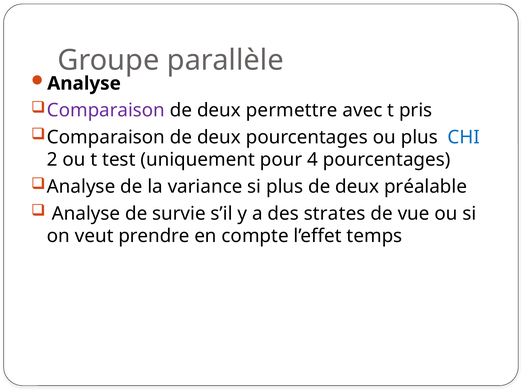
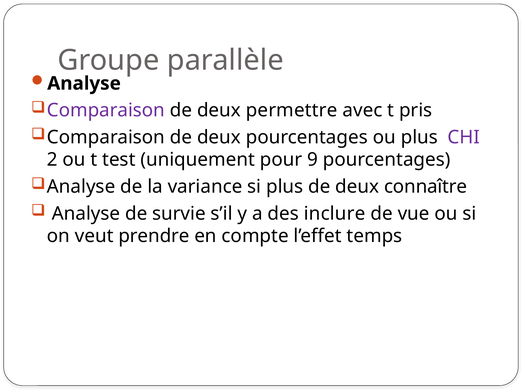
CHI colour: blue -> purple
4: 4 -> 9
préalable: préalable -> connaître
strates: strates -> inclure
